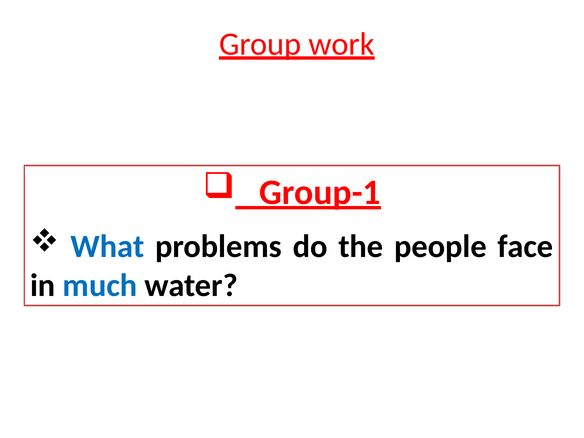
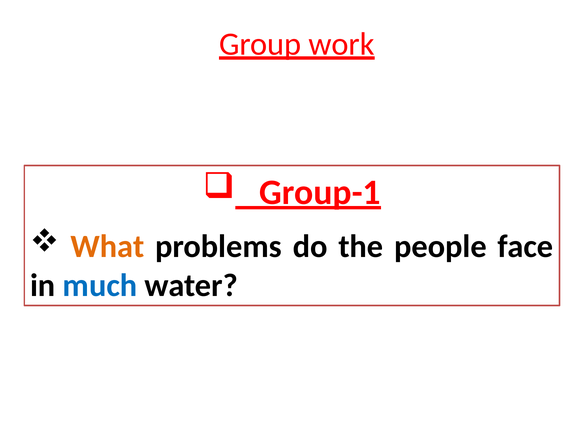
What colour: blue -> orange
